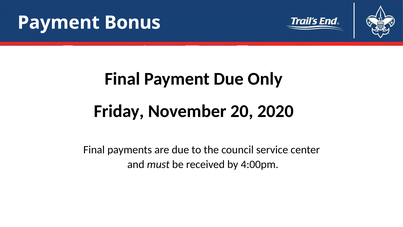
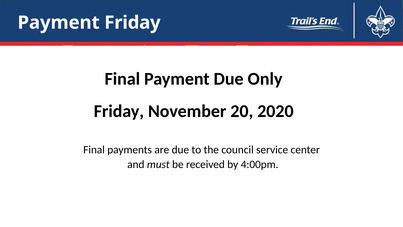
Payment Bonus: Bonus -> Friday
